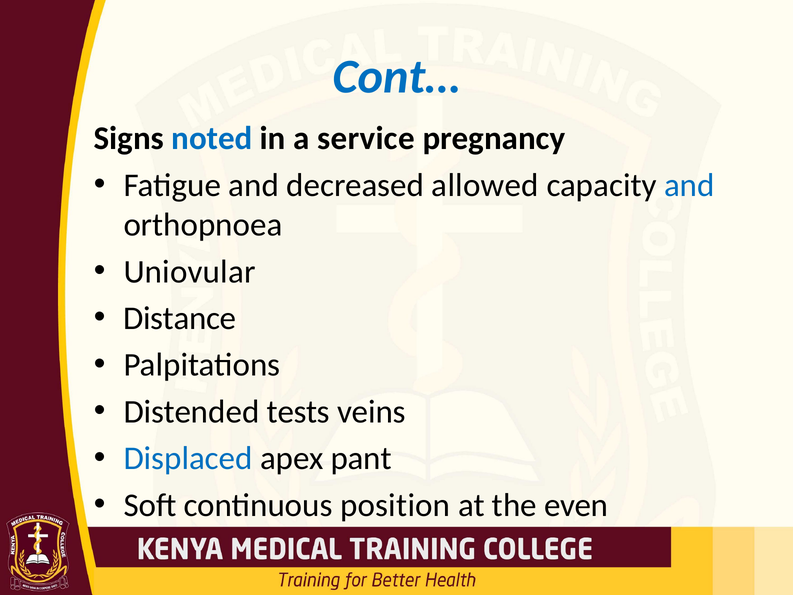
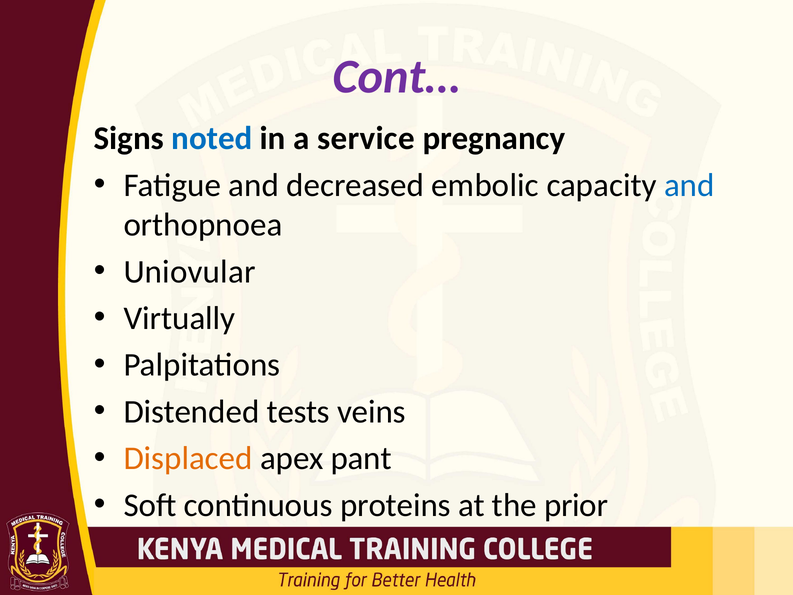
Cont… colour: blue -> purple
allowed: allowed -> embolic
Distance: Distance -> Virtually
Displaced colour: blue -> orange
position: position -> proteins
even: even -> prior
